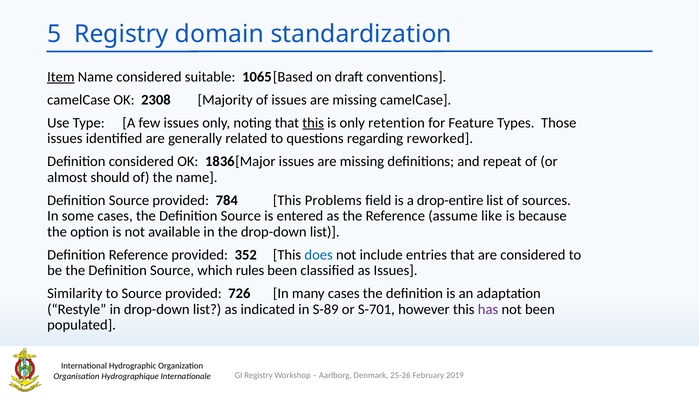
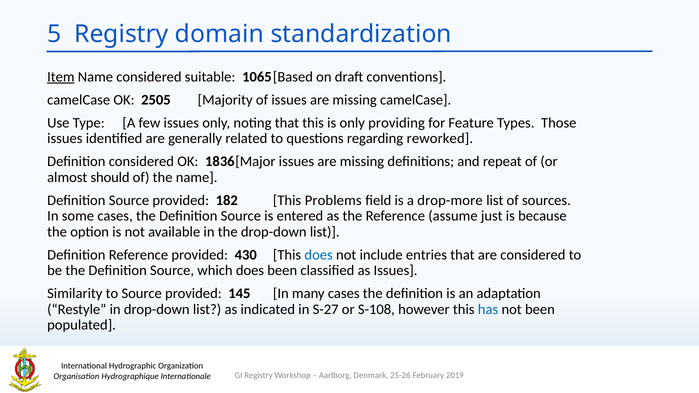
2308: 2308 -> 2505
this at (313, 123) underline: present -> none
retention: retention -> providing
784: 784 -> 182
drop-entire: drop-entire -> drop-more
like: like -> just
352: 352 -> 430
which rules: rules -> does
726: 726 -> 145
S-89: S-89 -> S-27
S-701: S-701 -> S-108
has colour: purple -> blue
